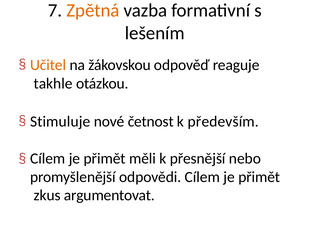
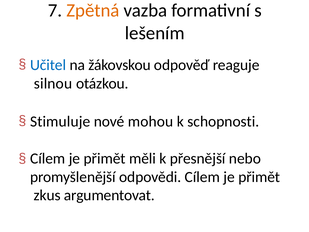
Učitel colour: orange -> blue
takhle: takhle -> silnou
četnost: četnost -> mohou
především: především -> schopnosti
